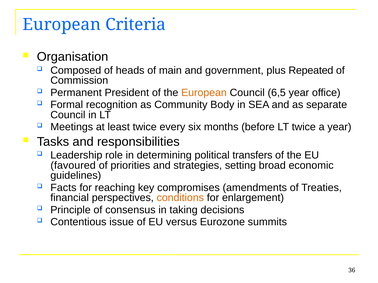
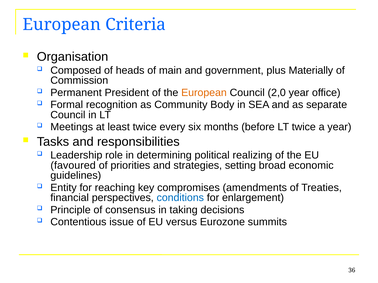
Repeated: Repeated -> Materially
6,5: 6,5 -> 2,0
transfers: transfers -> realizing
Facts: Facts -> Entity
conditions colour: orange -> blue
